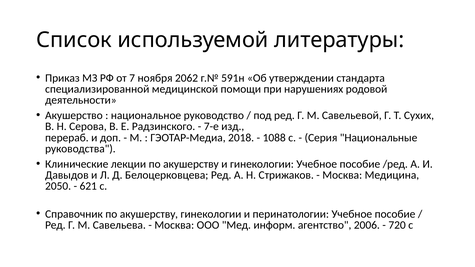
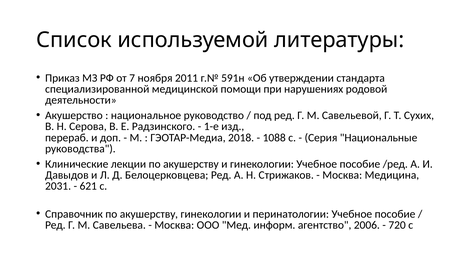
2062: 2062 -> 2011
7-е: 7-е -> 1-е
2050: 2050 -> 2031
